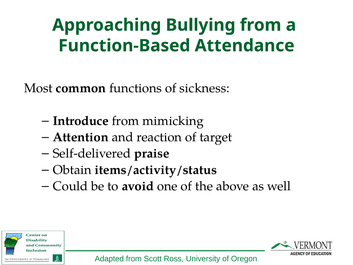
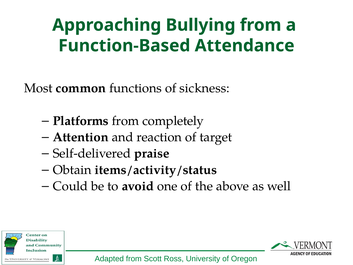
Introduce: Introduce -> Platforms
mimicking: mimicking -> completely
